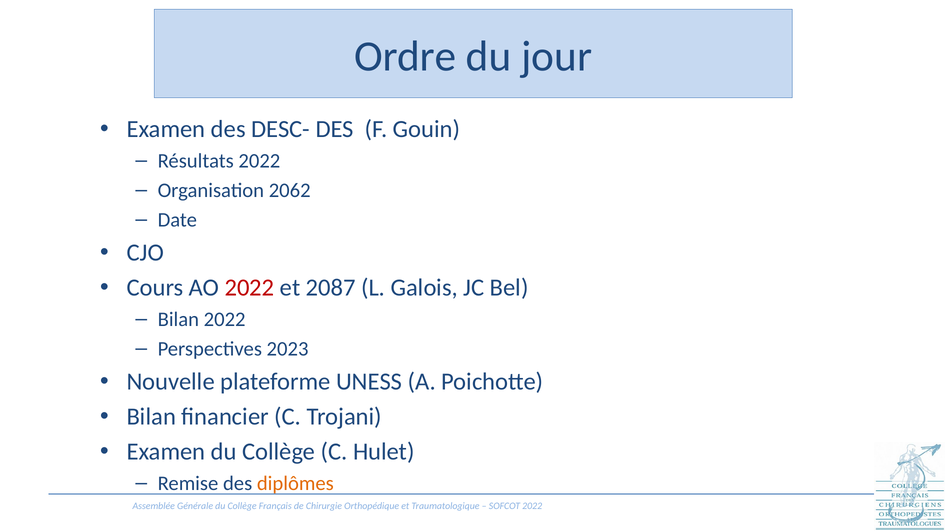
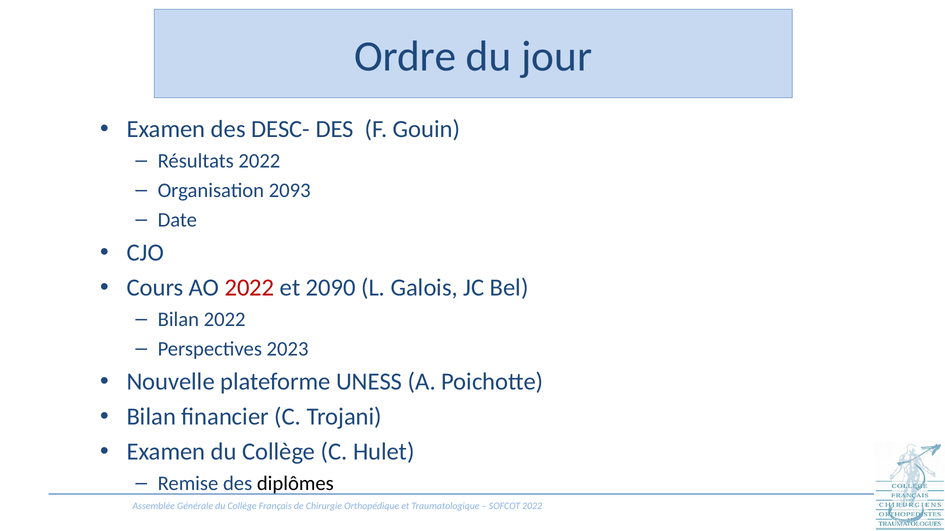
2062: 2062 -> 2093
2087: 2087 -> 2090
diplômes colour: orange -> black
